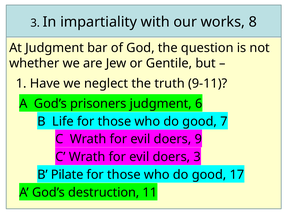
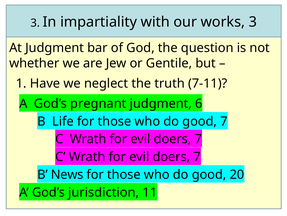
works 8: 8 -> 3
9-11: 9-11 -> 7-11
prisoners: prisoners -> pregnant
9 at (198, 139): 9 -> 7
3 at (197, 156): 3 -> 7
Pilate: Pilate -> News
17: 17 -> 20
destruction: destruction -> jurisdiction
